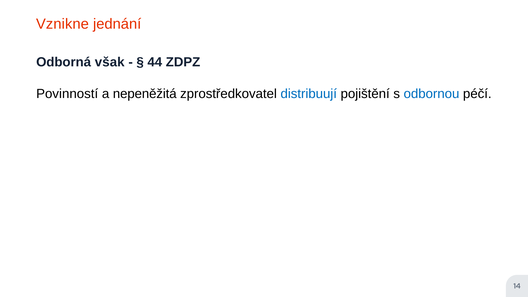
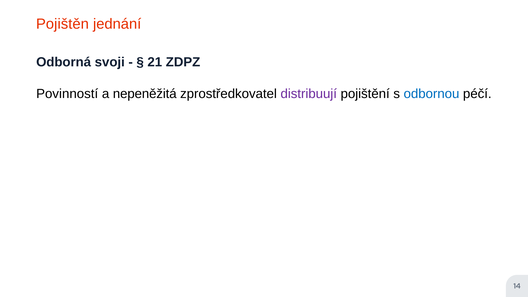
Vznikne: Vznikne -> Pojištěn
však: však -> svoji
44: 44 -> 21
distribuují colour: blue -> purple
